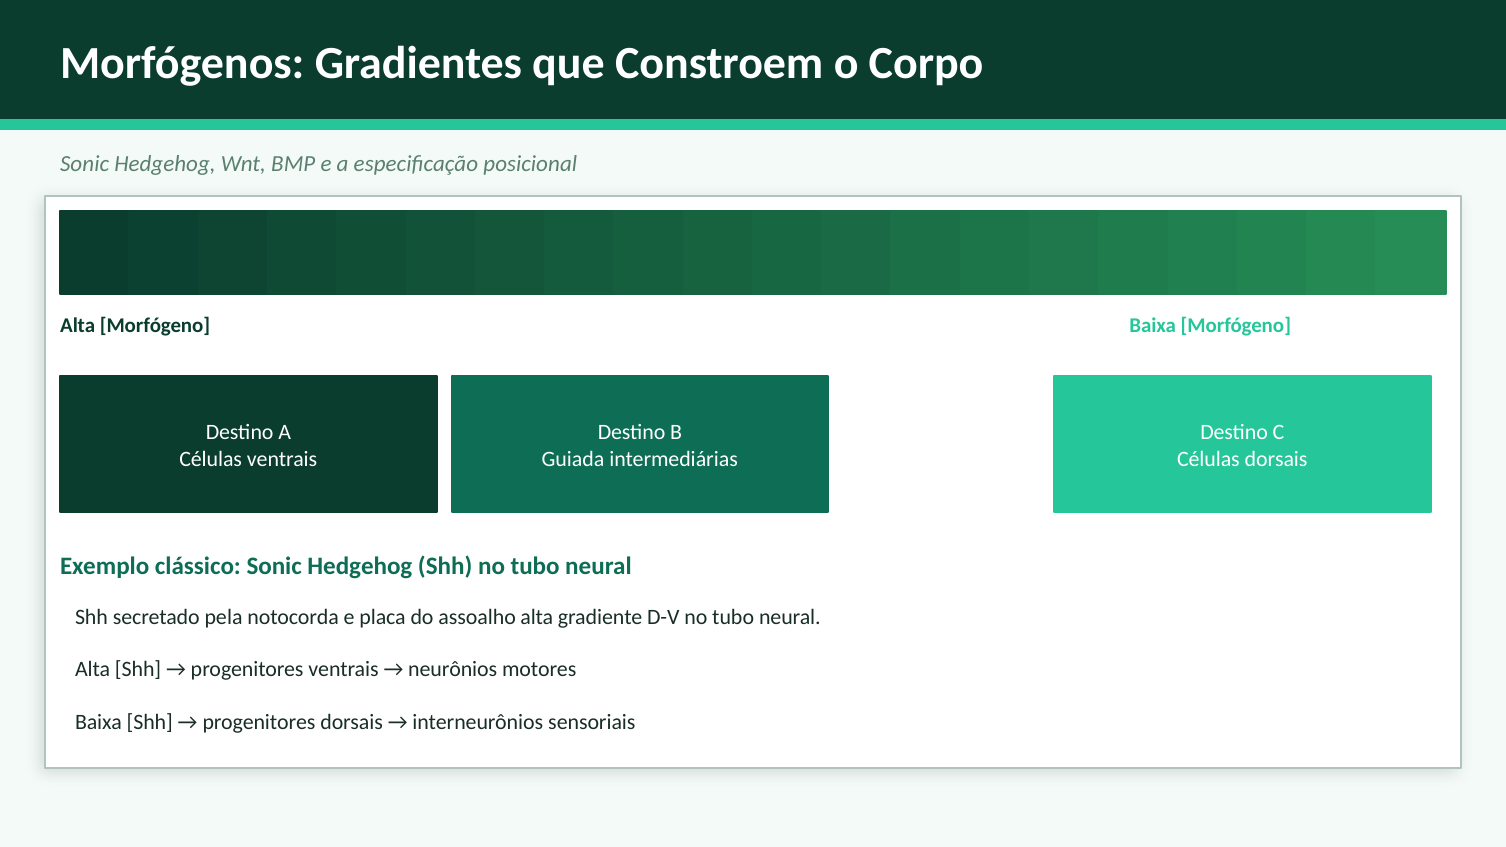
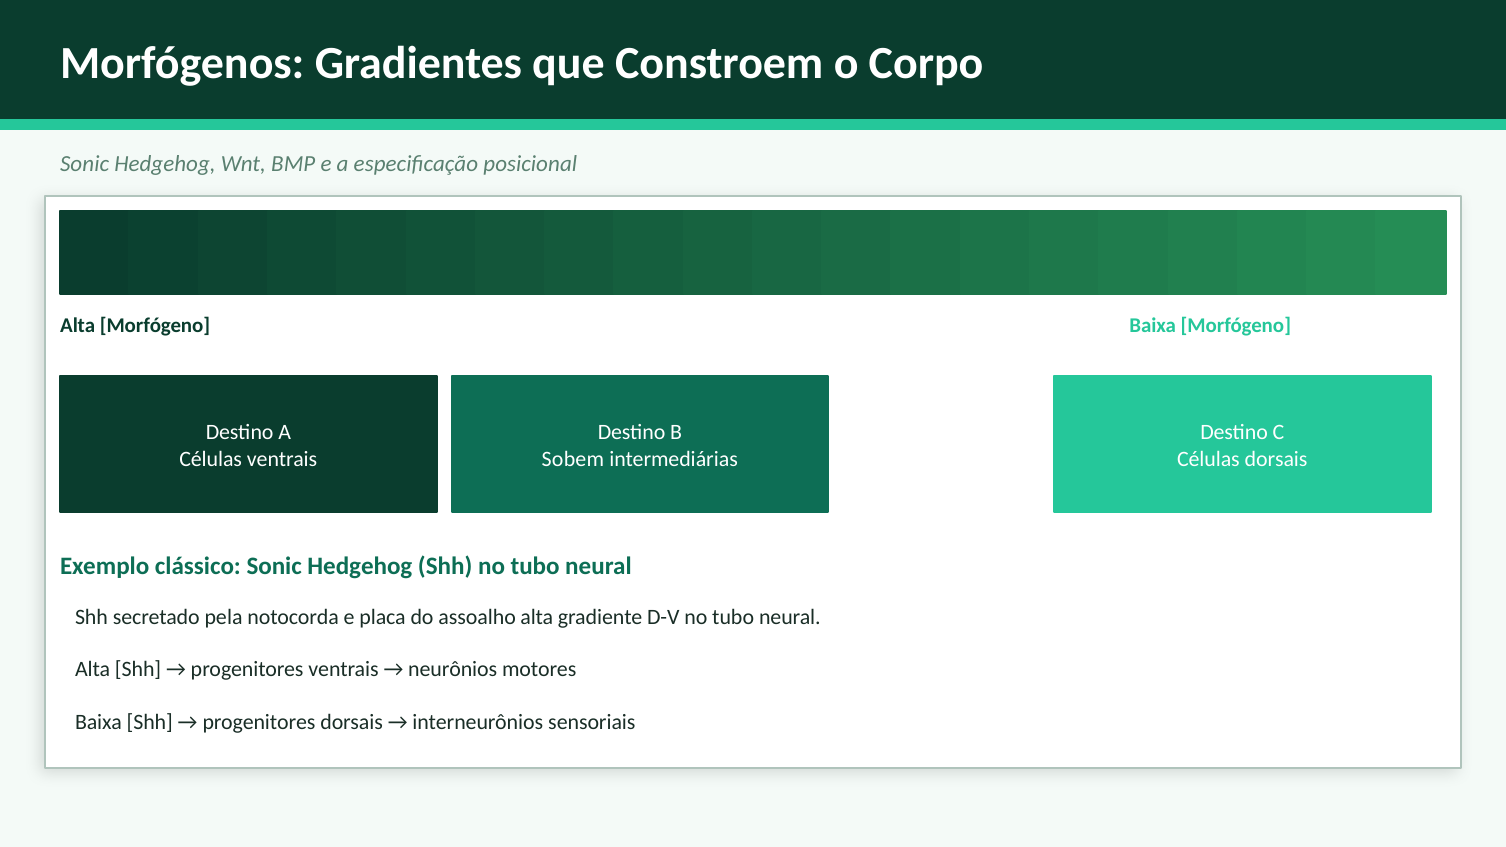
Guiada: Guiada -> Sobem
